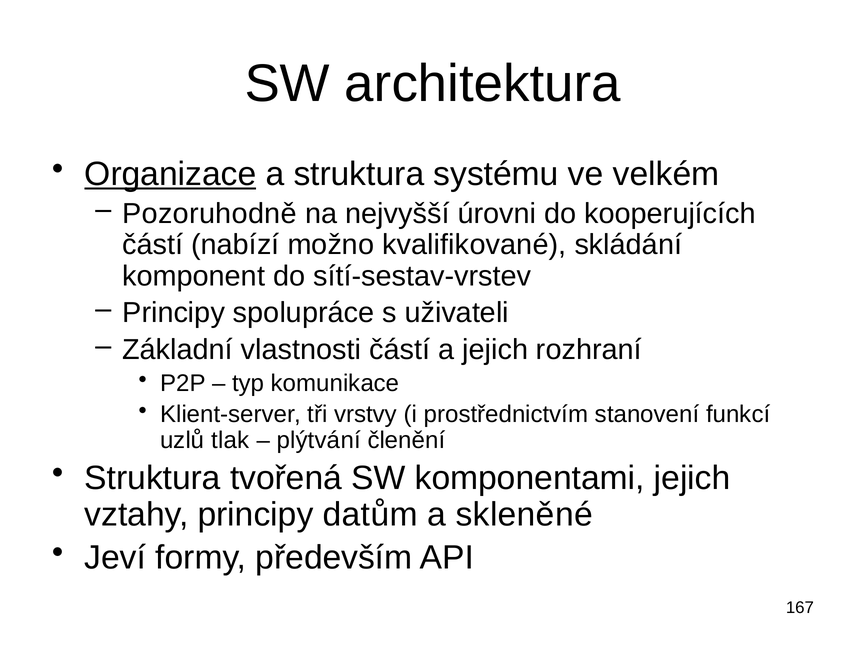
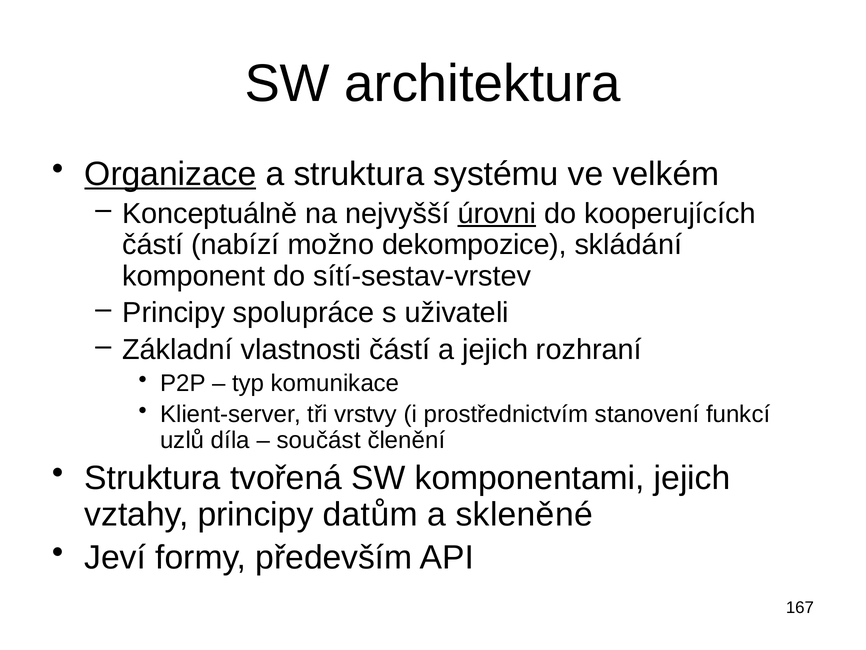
Pozoruhodně: Pozoruhodně -> Konceptuálně
úrovni underline: none -> present
kvalifikované: kvalifikované -> dekompozice
tlak: tlak -> díla
plýtvání: plýtvání -> součást
